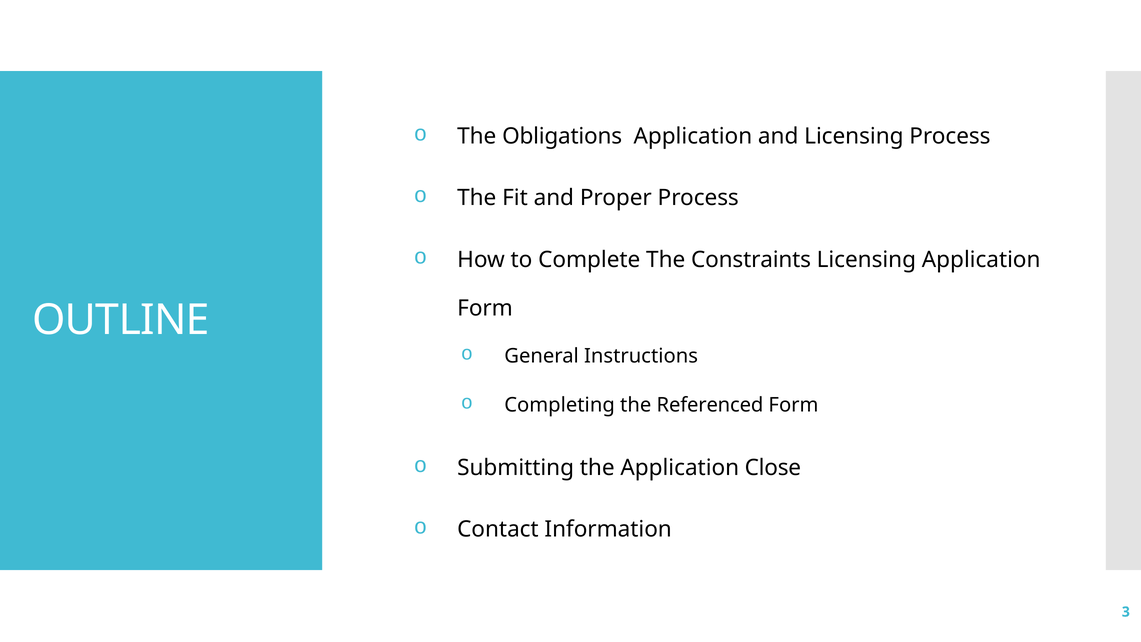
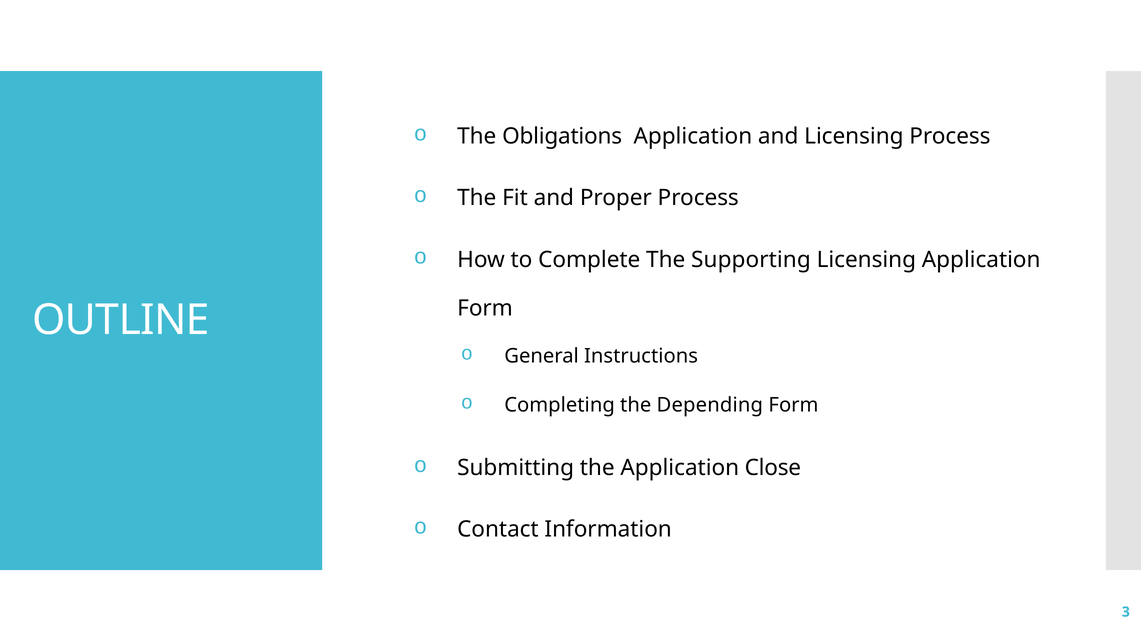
Constraints: Constraints -> Supporting
Referenced: Referenced -> Depending
